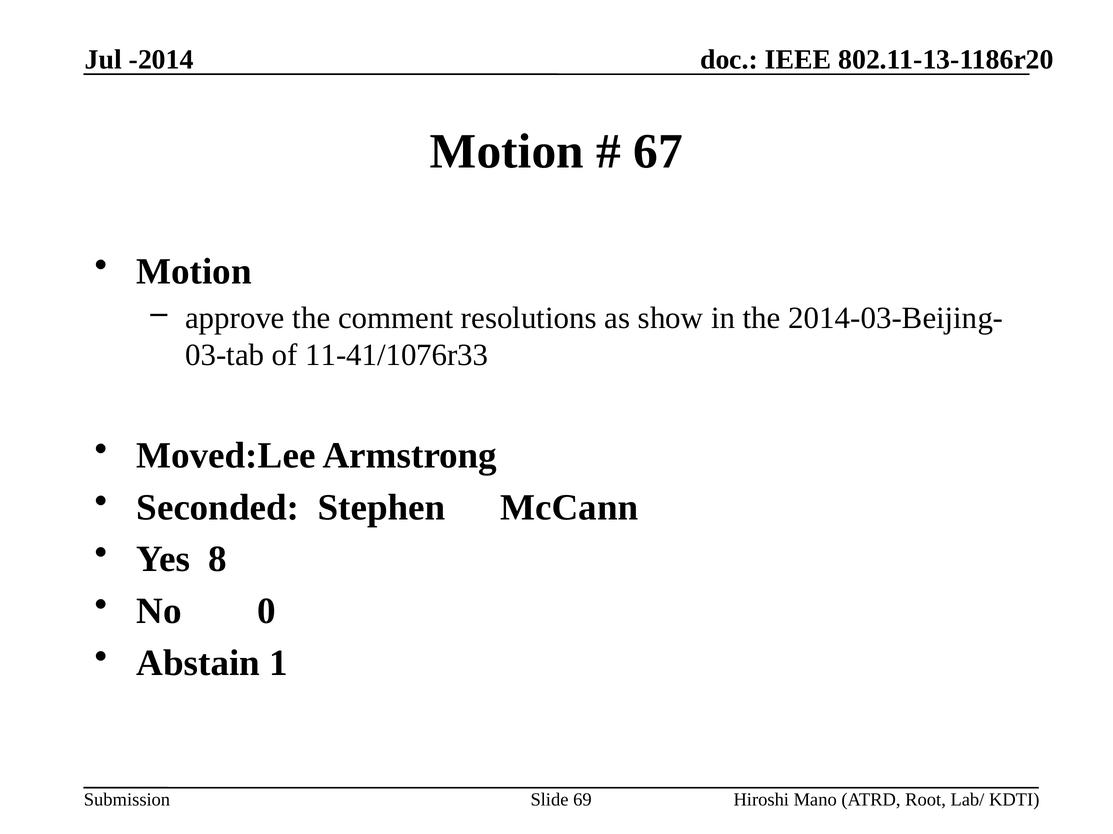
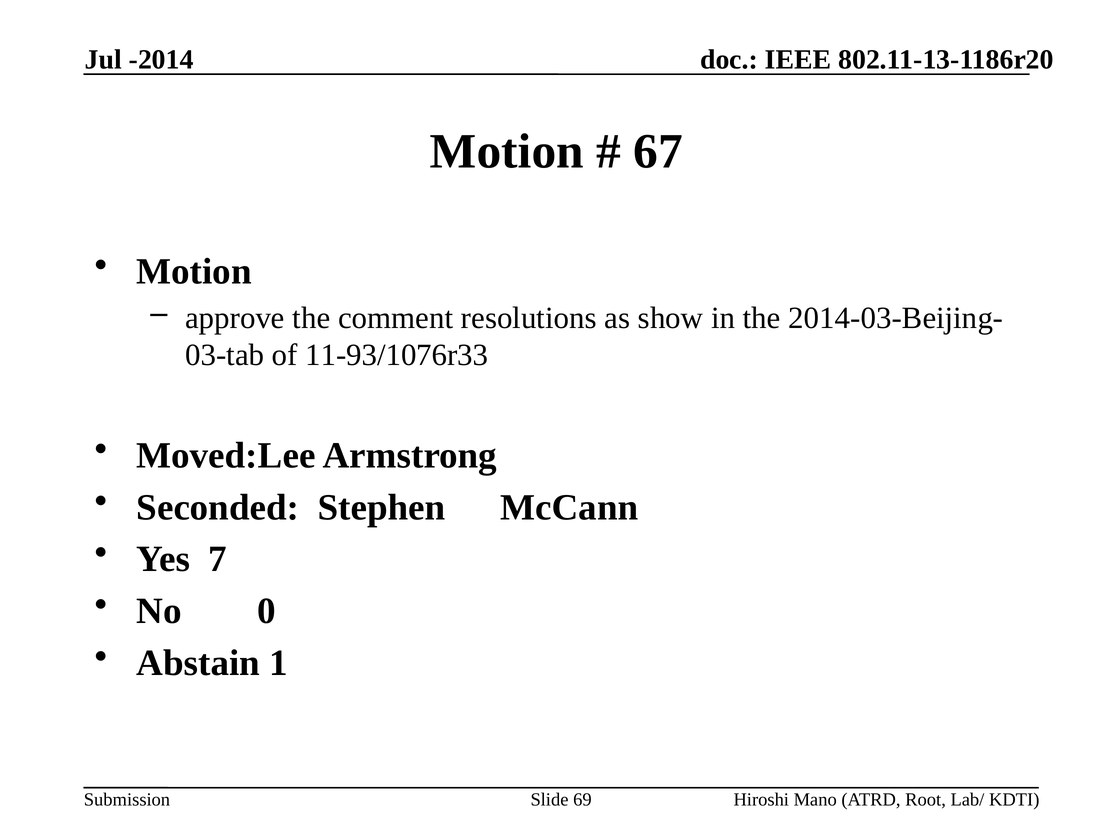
11-41/1076r33: 11-41/1076r33 -> 11-93/1076r33
8: 8 -> 7
